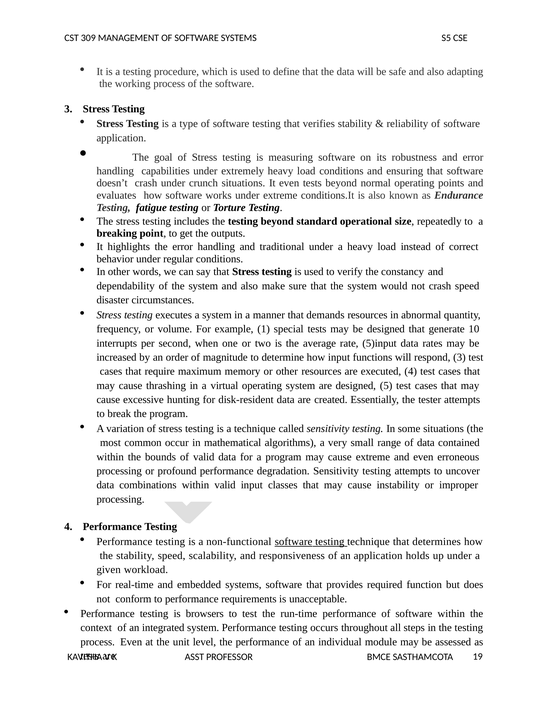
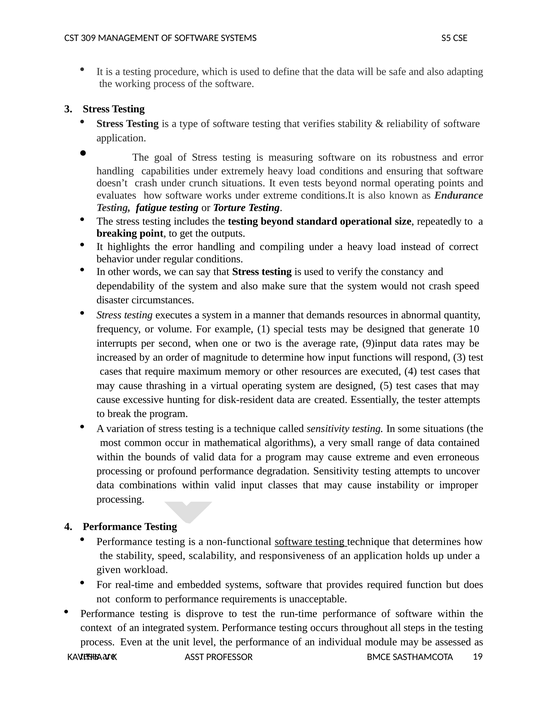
traditional: traditional -> compiling
5)input: 5)input -> 9)input
browsers: browsers -> disprove
